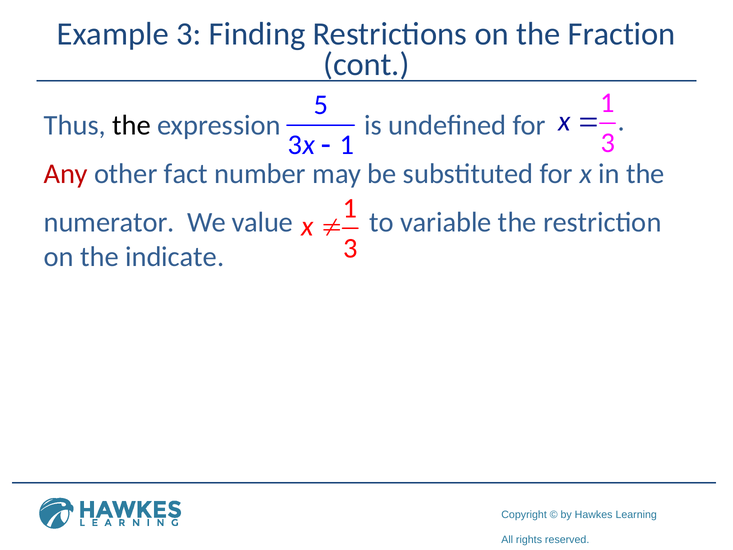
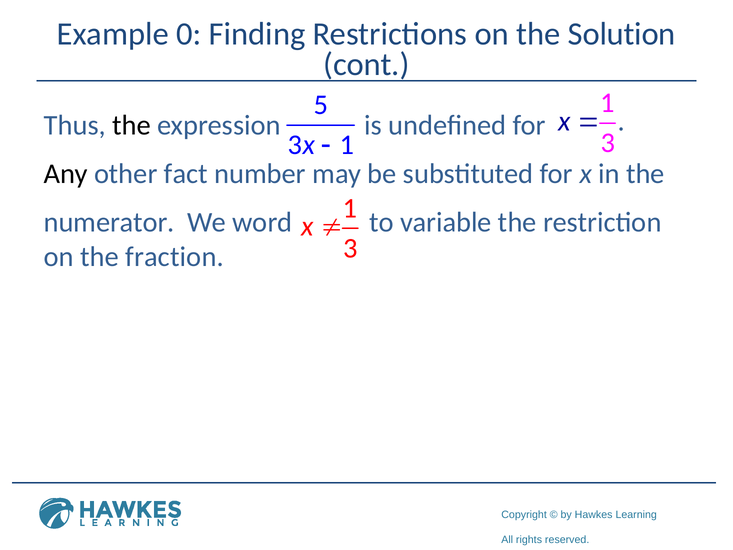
Example 3: 3 -> 0
Fraction: Fraction -> Solution
Any colour: red -> black
value: value -> word
indicate: indicate -> fraction
